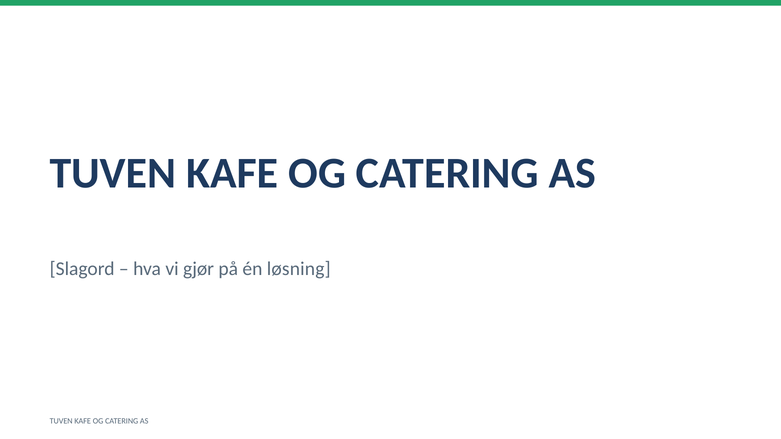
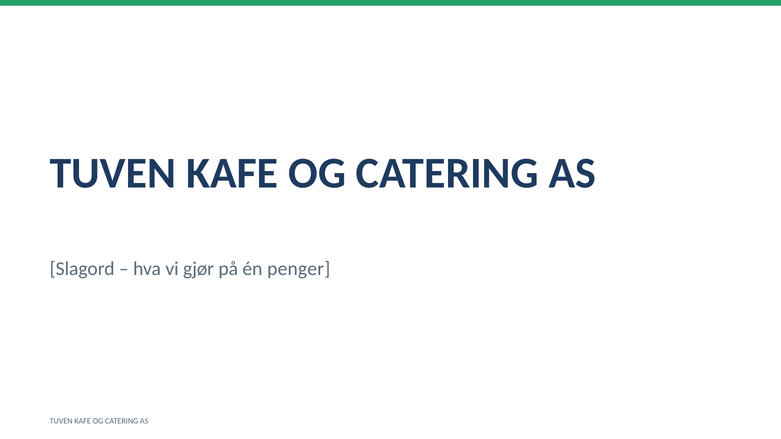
løsning: løsning -> penger
